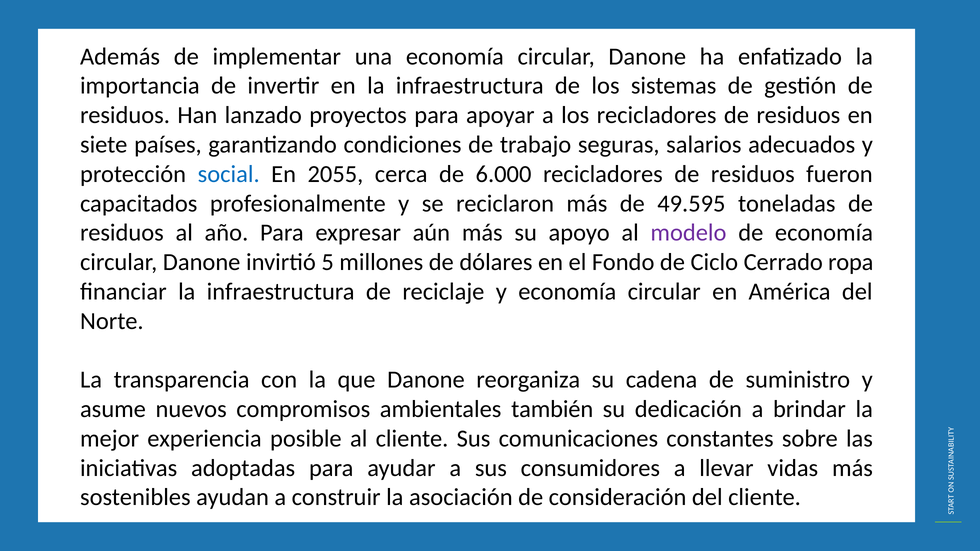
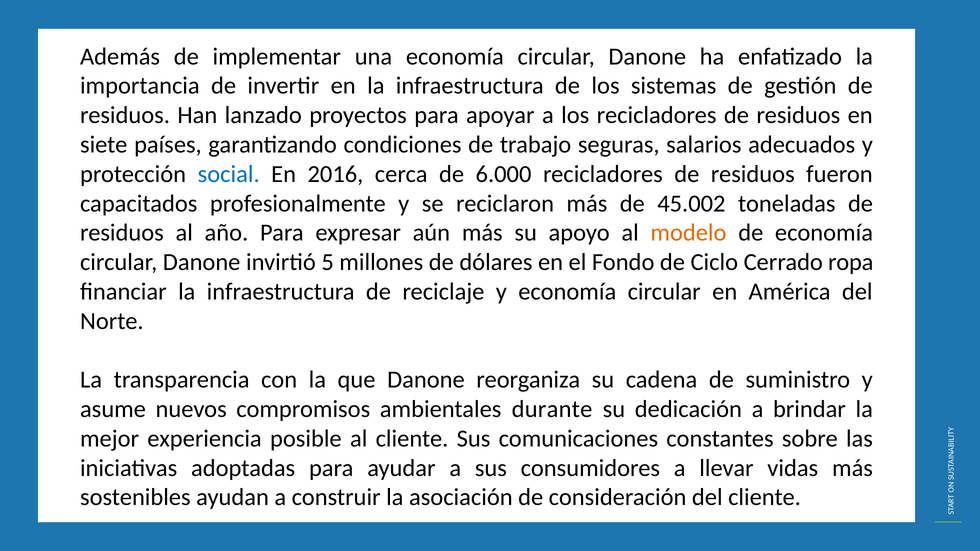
2055: 2055 -> 2016
49.595: 49.595 -> 45.002
modelo colour: purple -> orange
también: también -> durante
